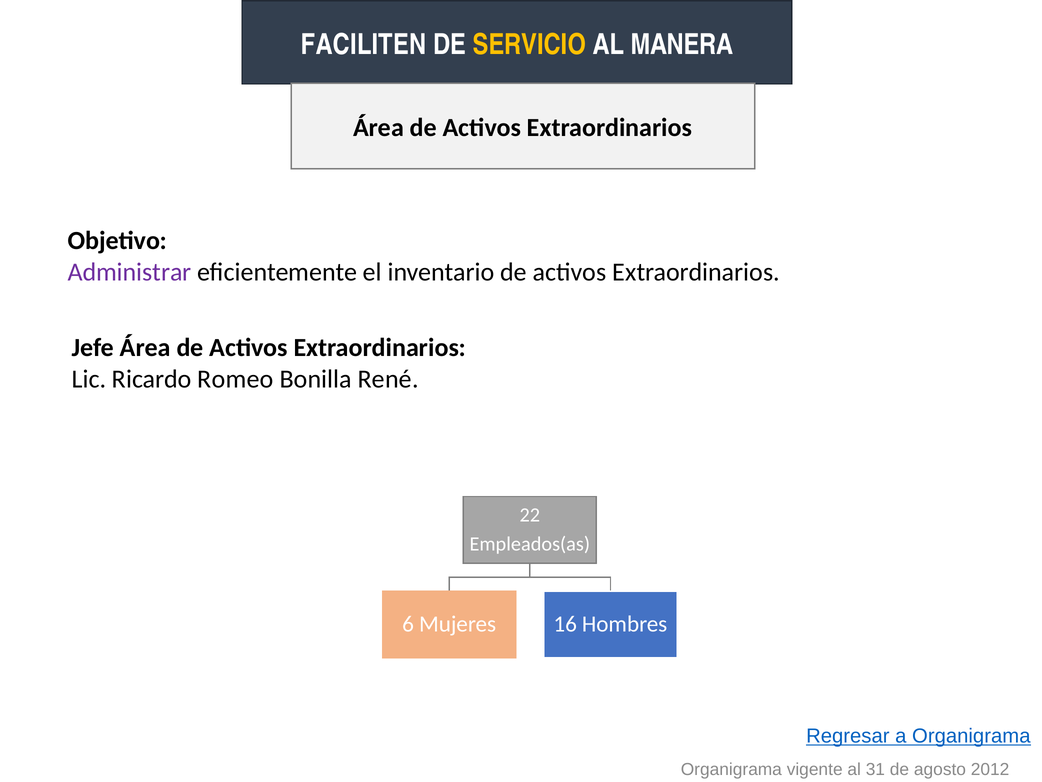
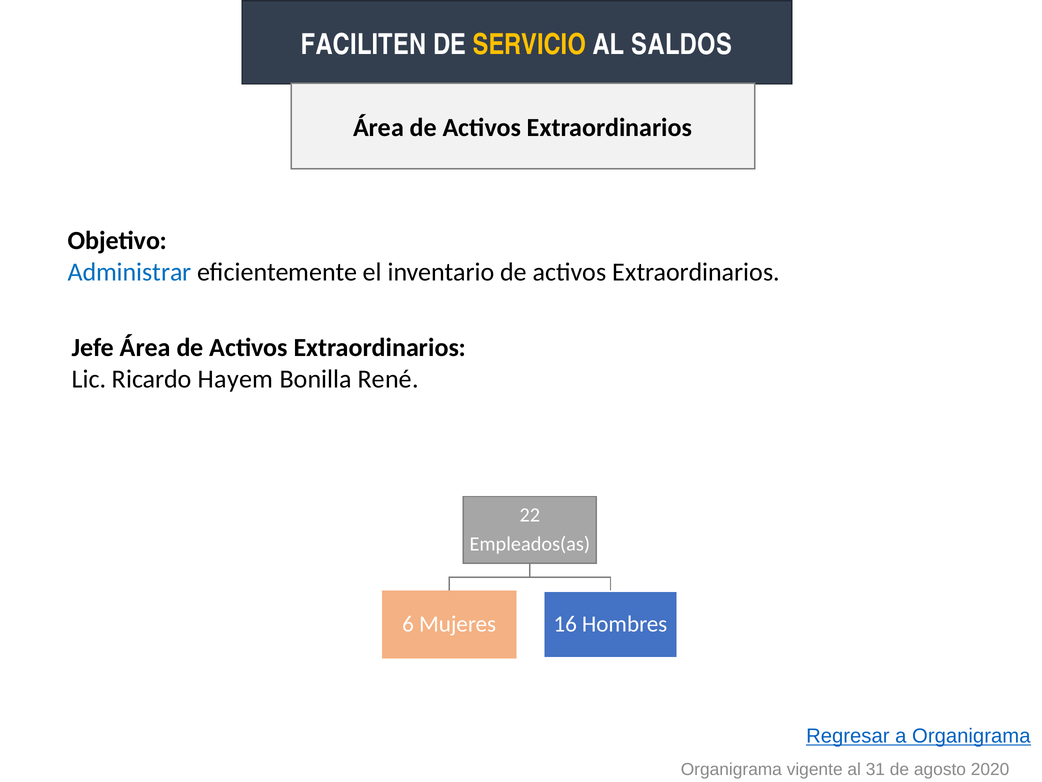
MANERA: MANERA -> SALDOS
Administrar colour: purple -> blue
Romeo: Romeo -> Hayem
2012: 2012 -> 2020
